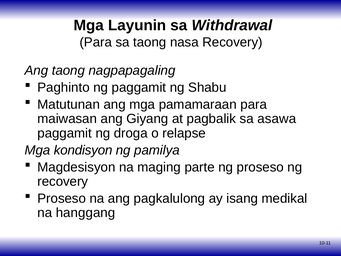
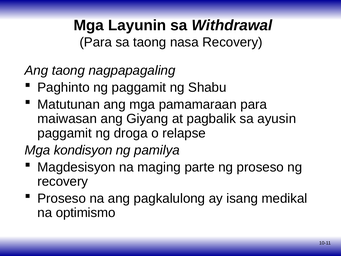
asawa: asawa -> ayusin
hanggang: hanggang -> optimismo
